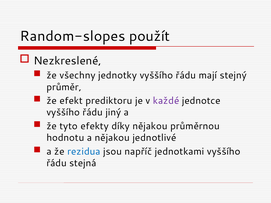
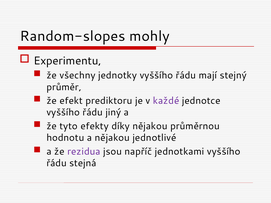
použít: použít -> mohly
Nezkreslené: Nezkreslené -> Experimentu
rezidua colour: blue -> purple
